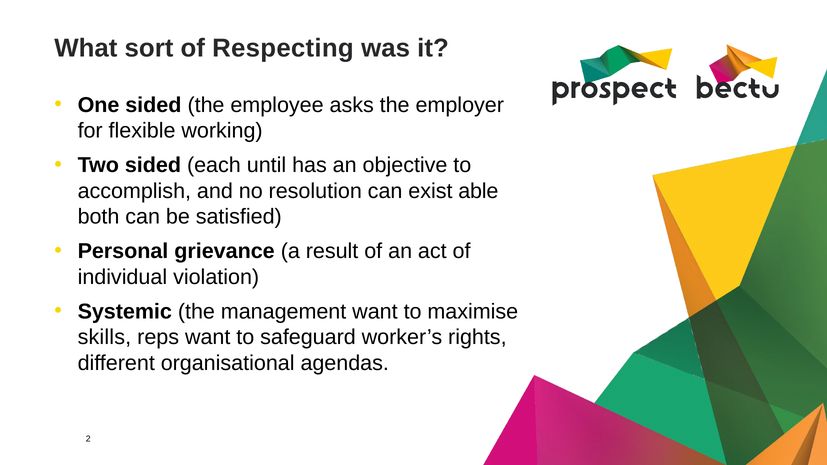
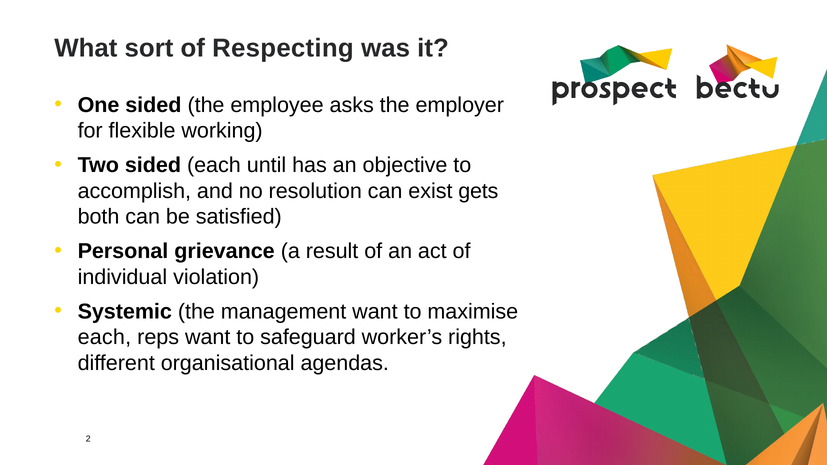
able: able -> gets
skills at (104, 337): skills -> each
